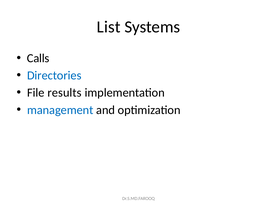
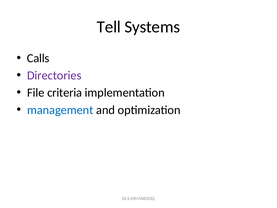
List: List -> Tell
Directories colour: blue -> purple
results: results -> criteria
